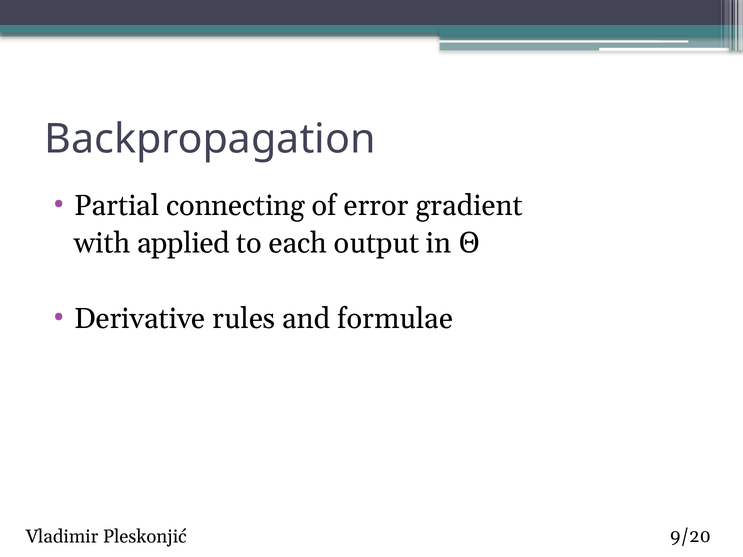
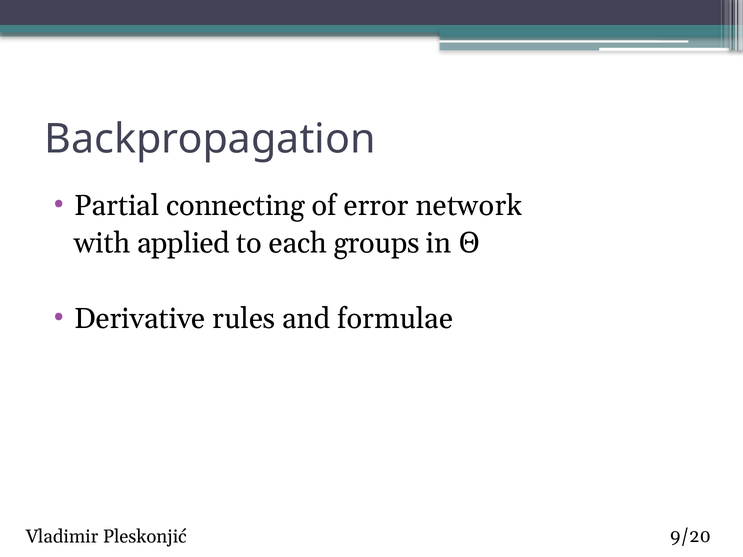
gradient: gradient -> network
output: output -> groups
